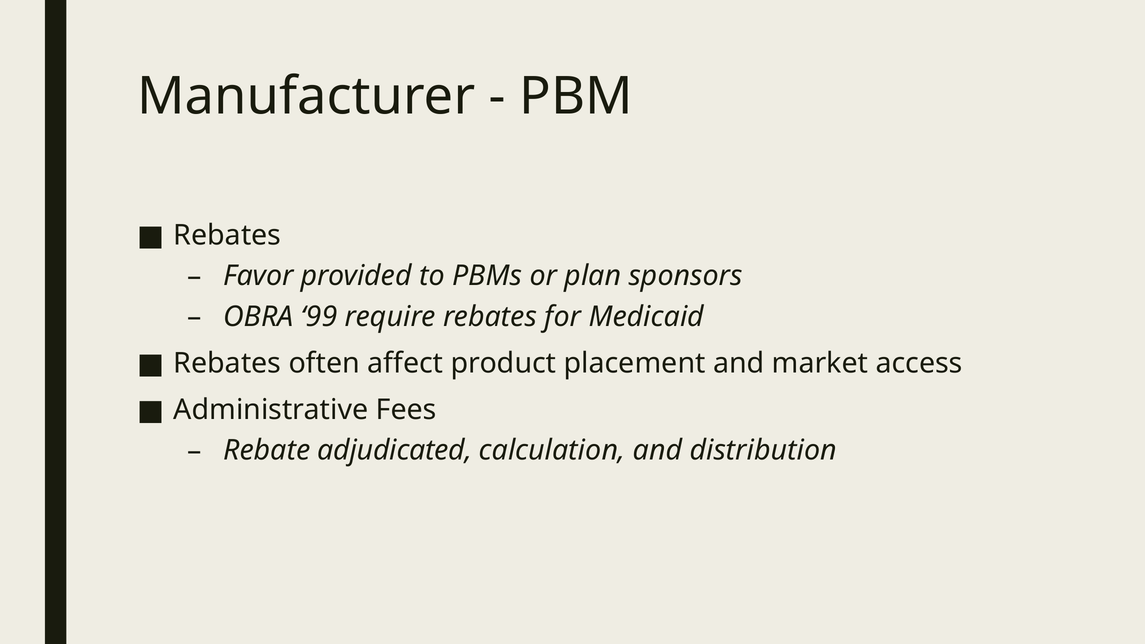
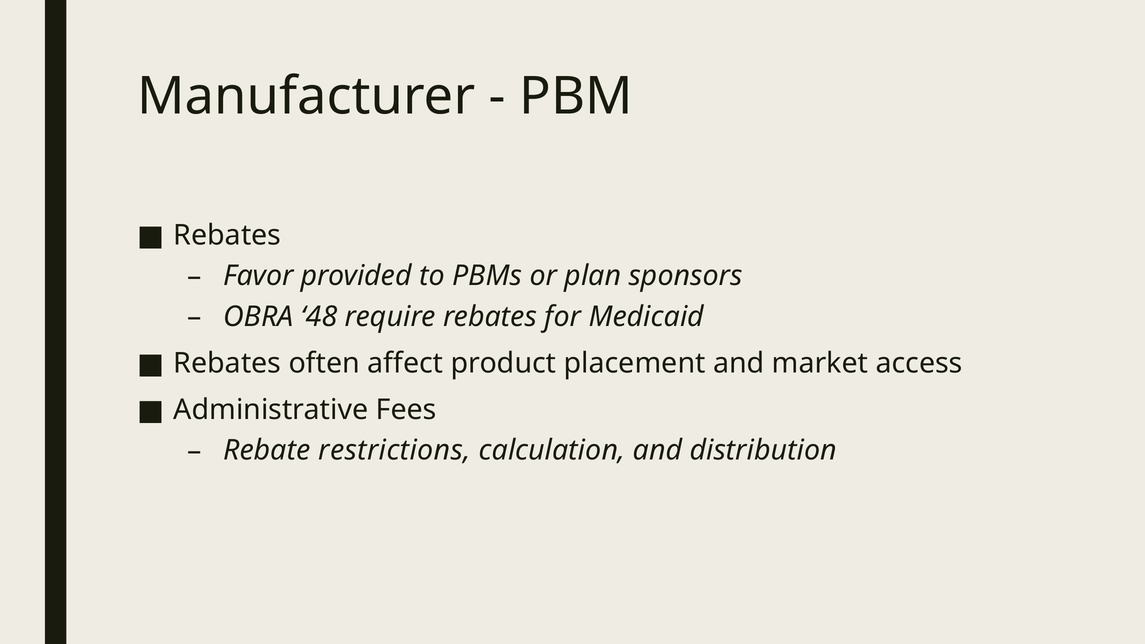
99: 99 -> 48
adjudicated: adjudicated -> restrictions
